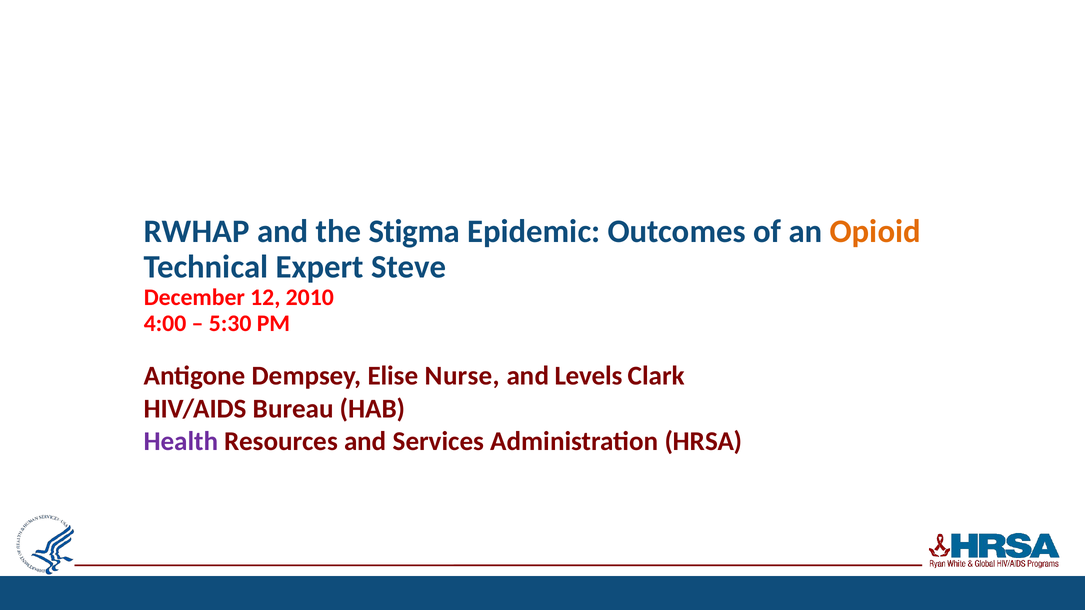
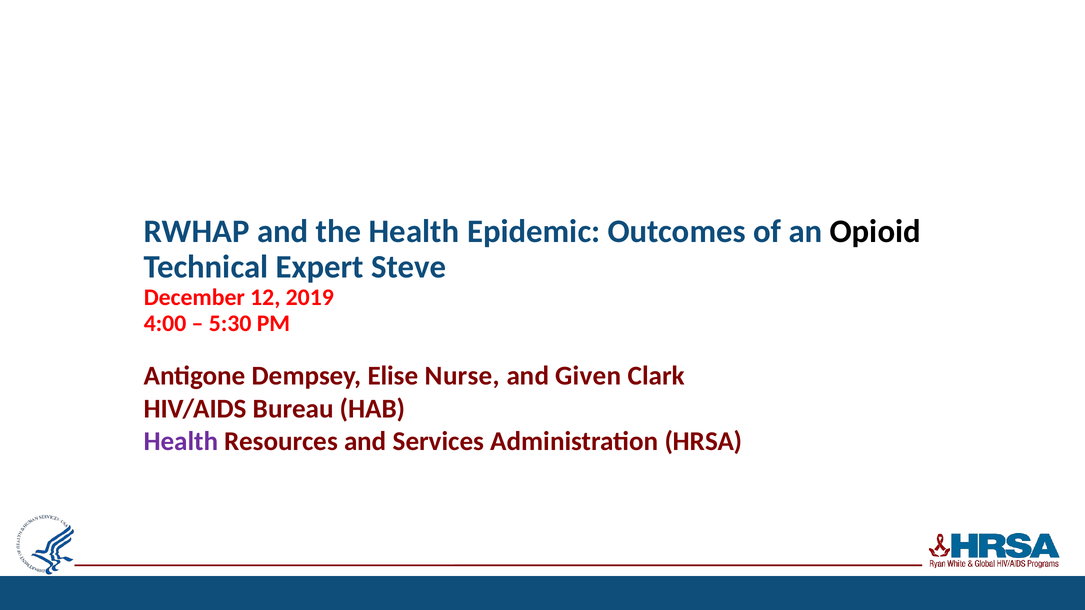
the Stigma: Stigma -> Health
Opioid colour: orange -> black
2010: 2010 -> 2019
Levels: Levels -> Given
